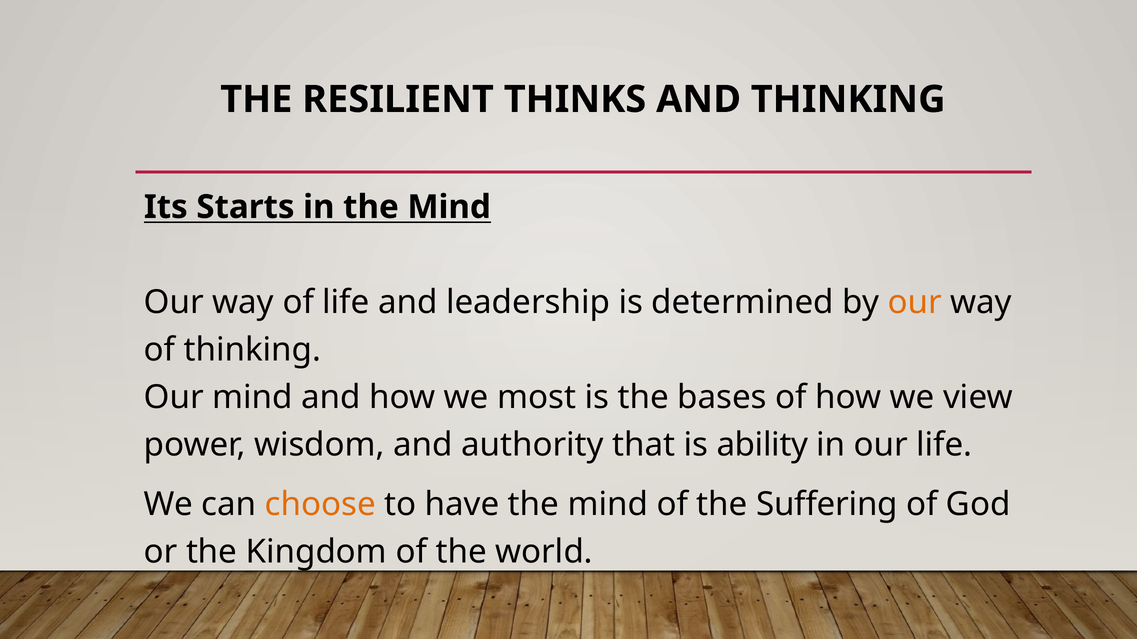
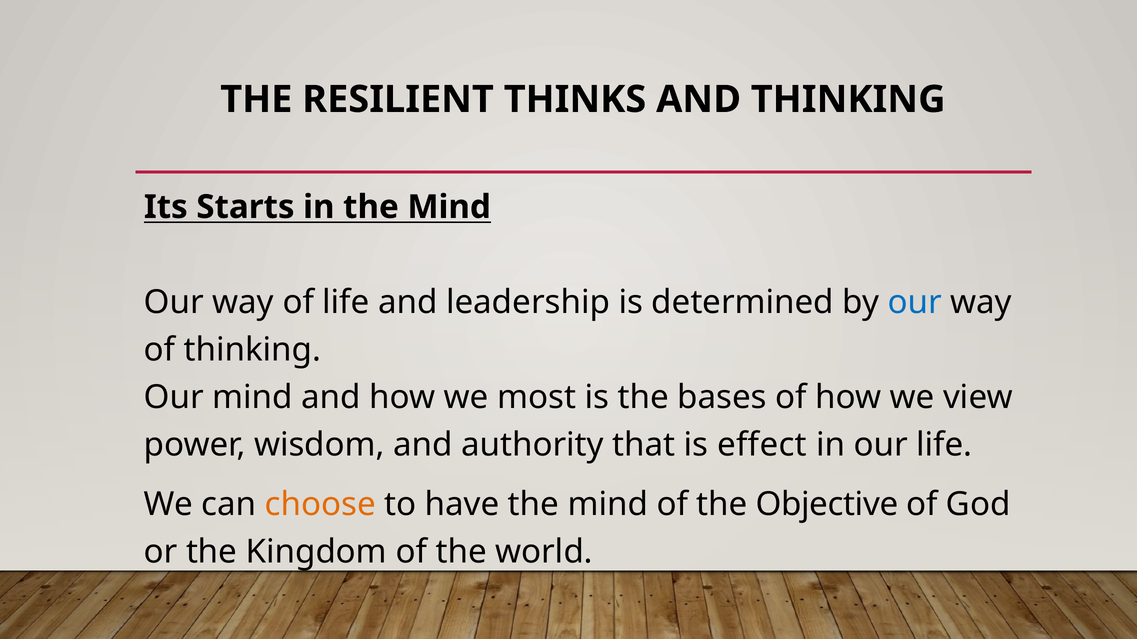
our at (915, 302) colour: orange -> blue
ability: ability -> effect
Suffering: Suffering -> Objective
